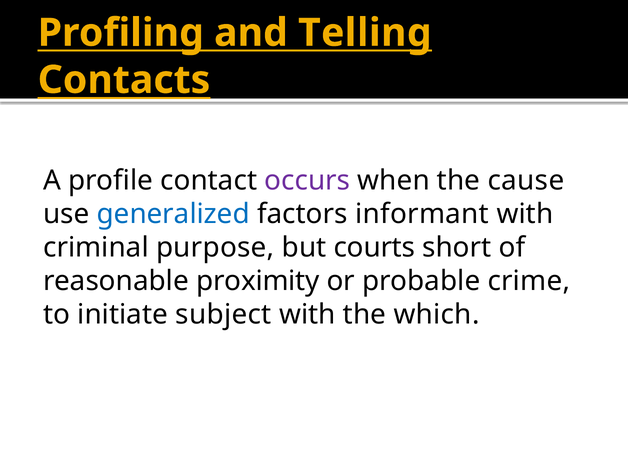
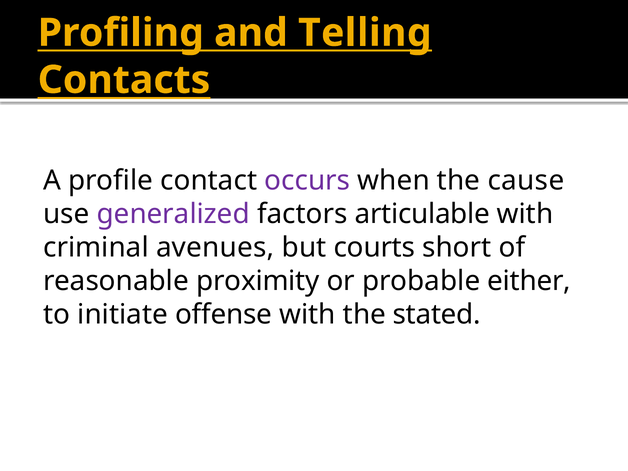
generalized colour: blue -> purple
informant: informant -> articulable
purpose: purpose -> avenues
crime: crime -> either
subject: subject -> offense
which: which -> stated
